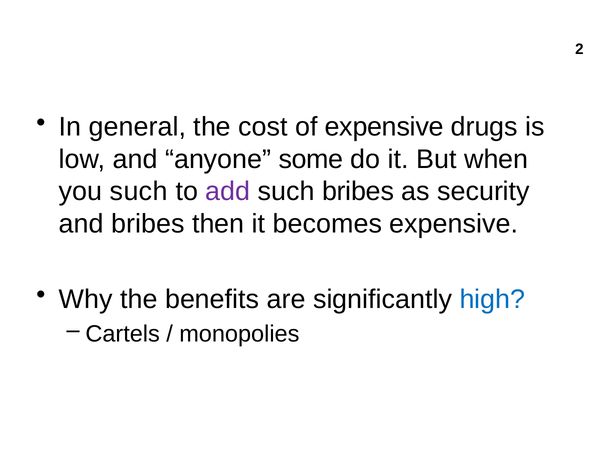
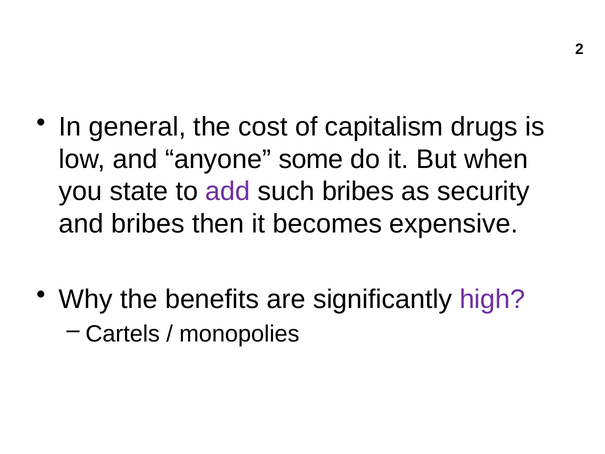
of expensive: expensive -> capitalism
you such: such -> state
high colour: blue -> purple
